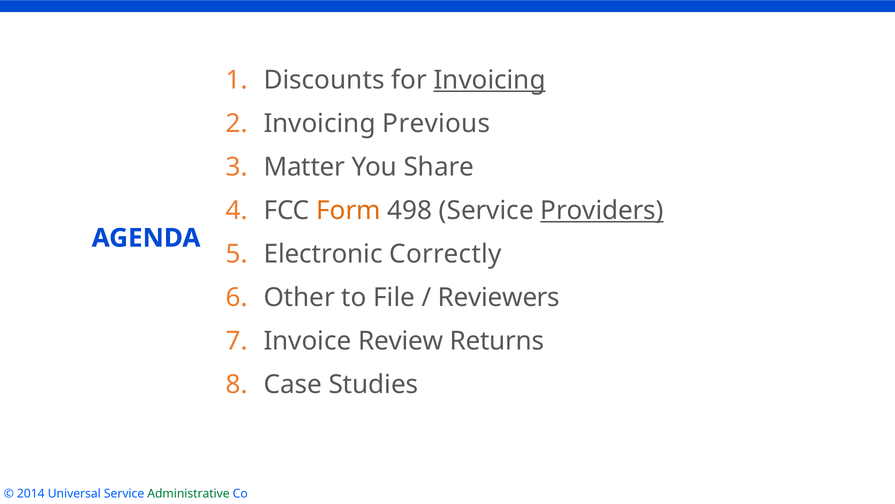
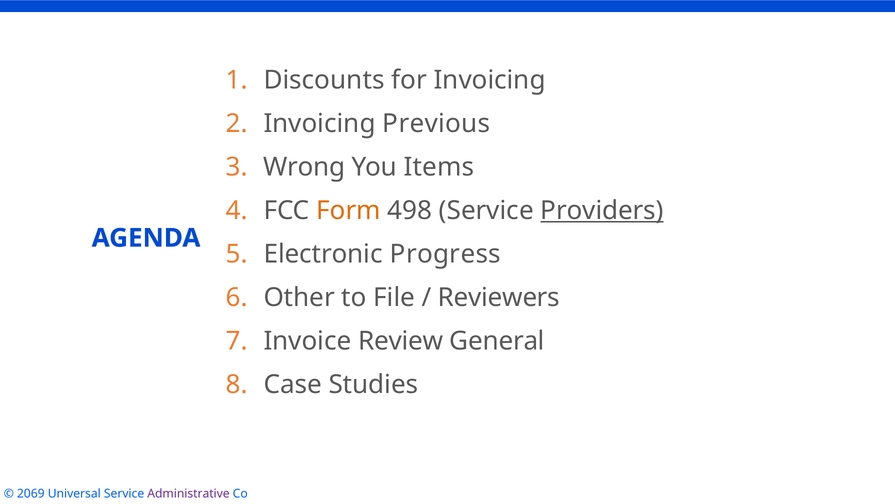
Invoicing at (490, 80) underline: present -> none
Matter: Matter -> Wrong
Share: Share -> Items
Correctly: Correctly -> Progress
Returns: Returns -> General
2014: 2014 -> 2069
Administrative colour: green -> purple
